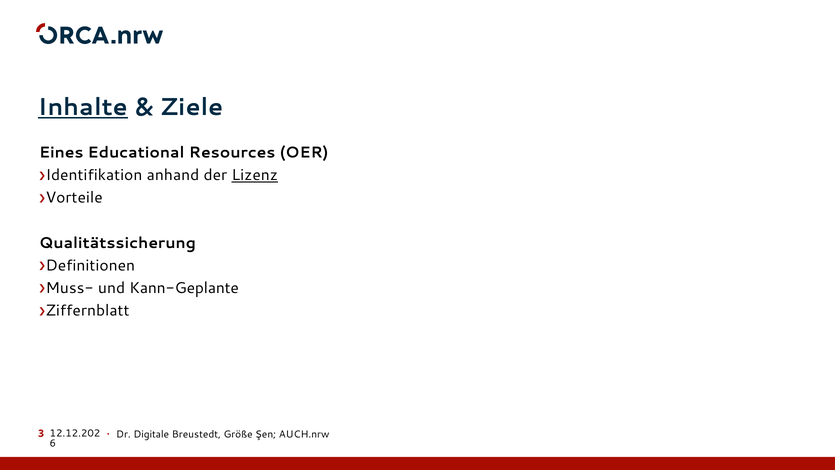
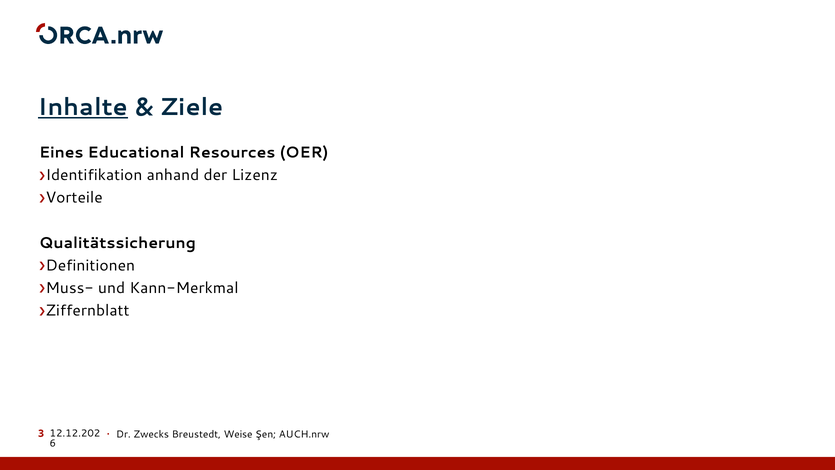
Lizenz underline: present -> none
Kann-Geplante: Kann-Geplante -> Kann-Merkmal
Digitale: Digitale -> Zwecks
Größe: Größe -> Weise
